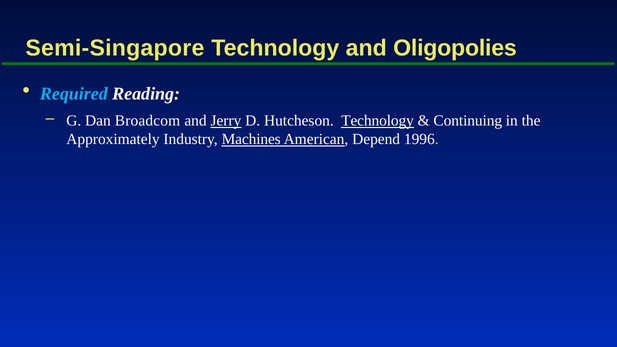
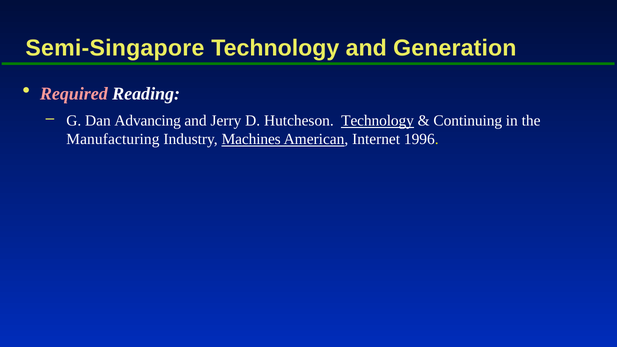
Oligopolies: Oligopolies -> Generation
Required colour: light blue -> pink
Broadcom: Broadcom -> Advancing
Jerry underline: present -> none
Approximately: Approximately -> Manufacturing
Depend: Depend -> Internet
